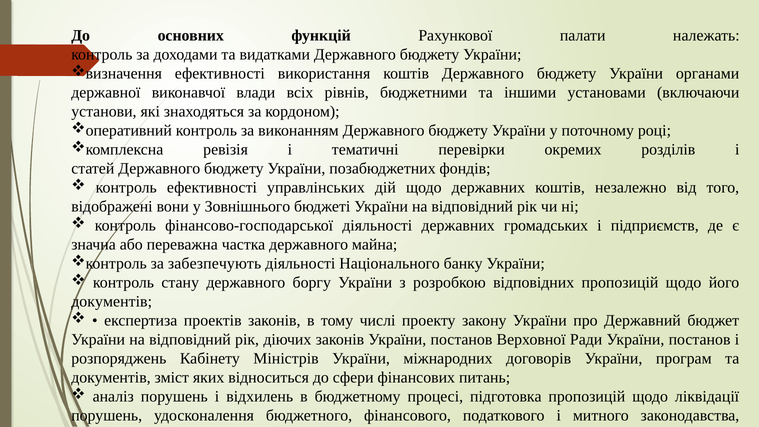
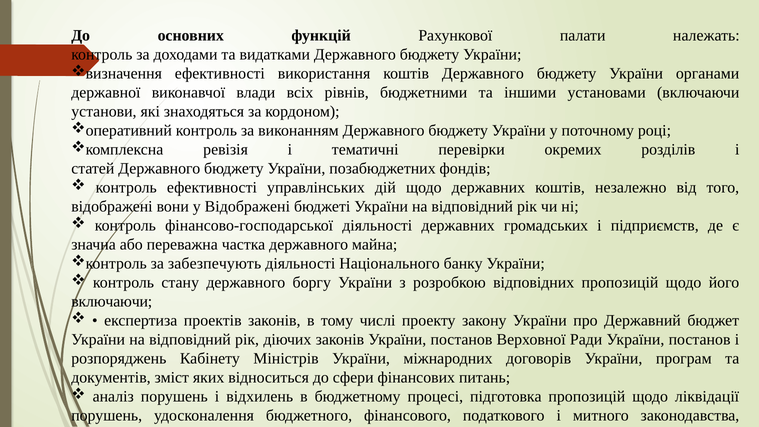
у Зовнішнього: Зовнішнього -> Відображені
документів at (112, 302): документів -> включаючи
